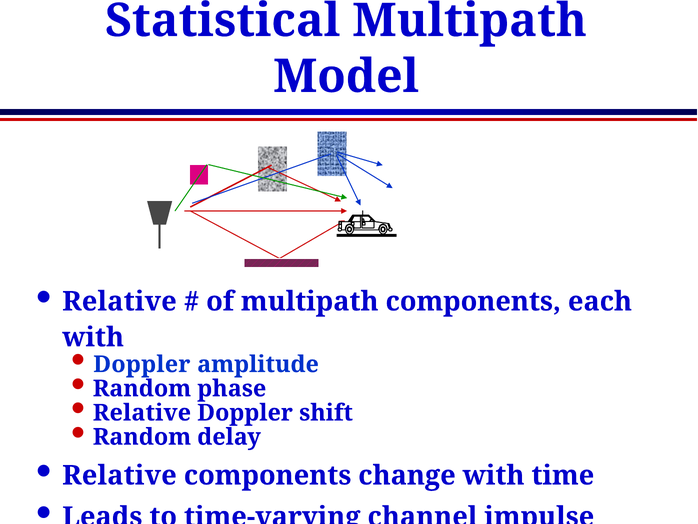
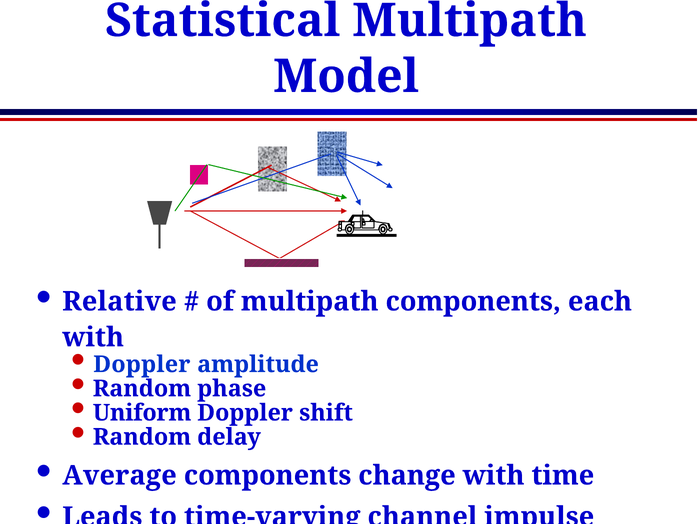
Relative at (142, 412): Relative -> Uniform
Relative at (120, 475): Relative -> Average
